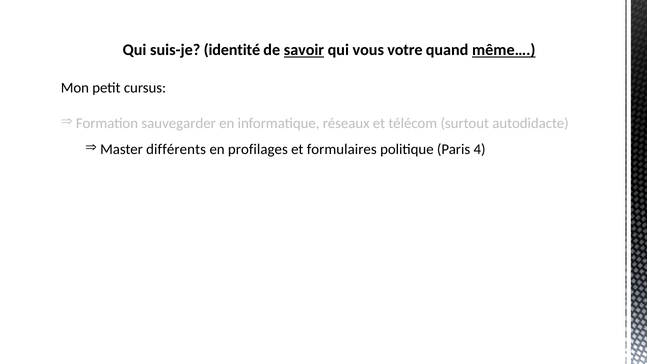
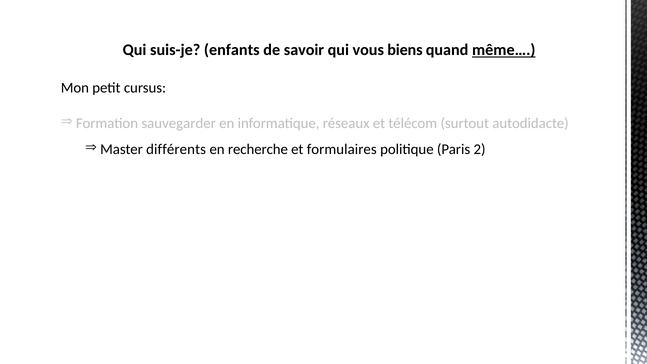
identité: identité -> enfants
savoir underline: present -> none
votre: votre -> biens
profilages: profilages -> recherche
4: 4 -> 2
